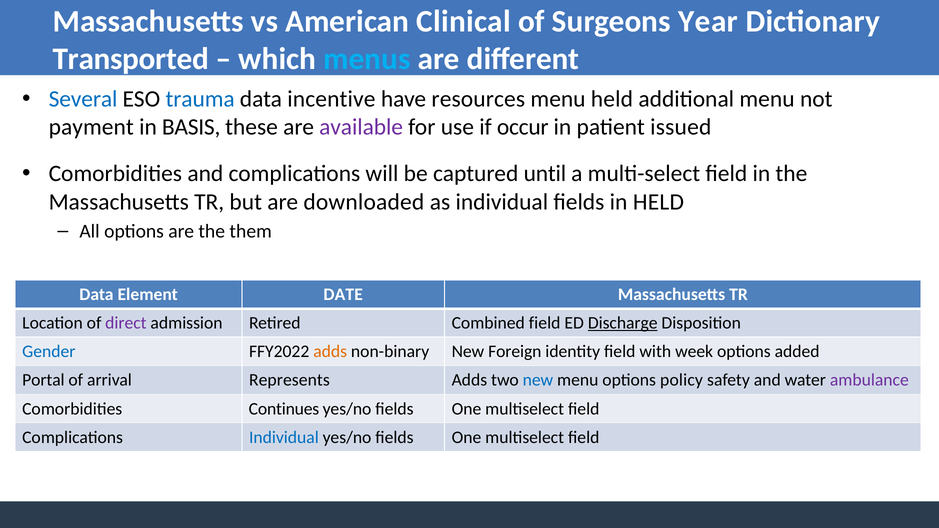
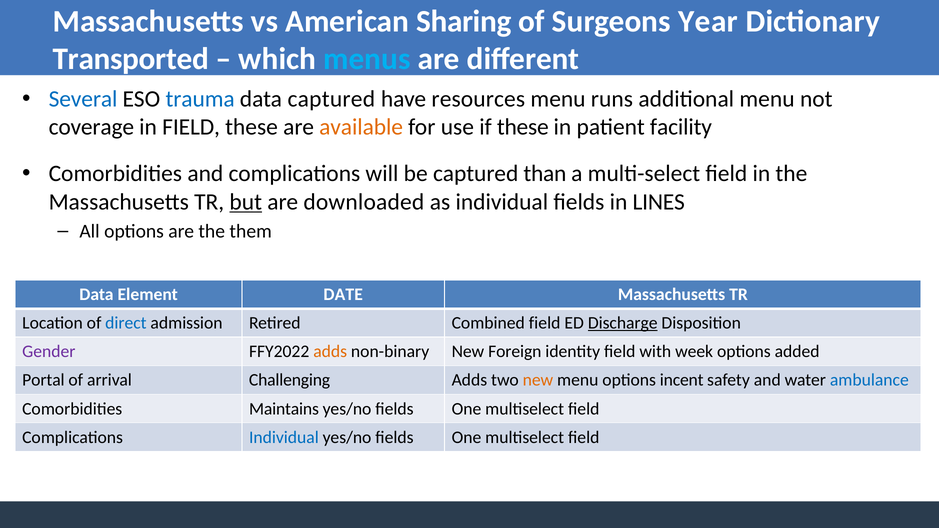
Clinical: Clinical -> Sharing
data incentive: incentive -> captured
menu held: held -> runs
payment: payment -> coverage
in BASIS: BASIS -> FIELD
available colour: purple -> orange
if occur: occur -> these
issued: issued -> facility
until: until -> than
but underline: none -> present
in HELD: HELD -> LINES
direct colour: purple -> blue
Gender colour: blue -> purple
Represents: Represents -> Challenging
new at (538, 380) colour: blue -> orange
policy: policy -> incent
ambulance colour: purple -> blue
Continues: Continues -> Maintains
